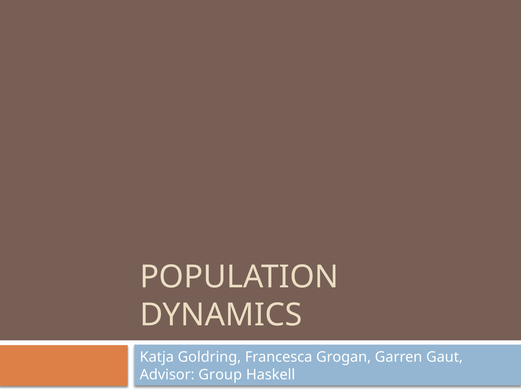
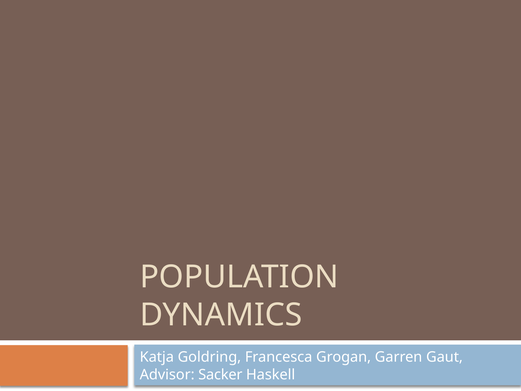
Group: Group -> Sacker
